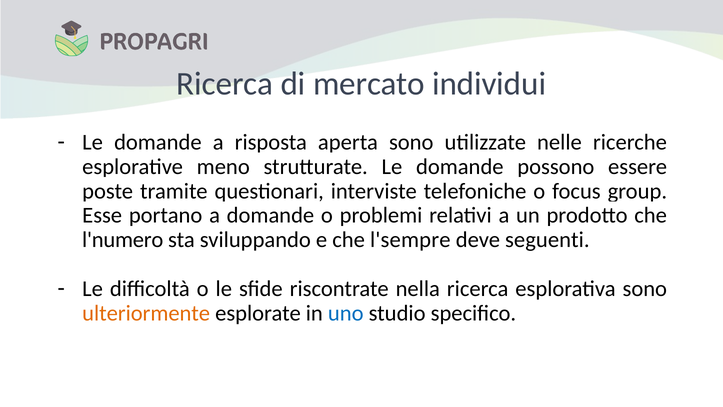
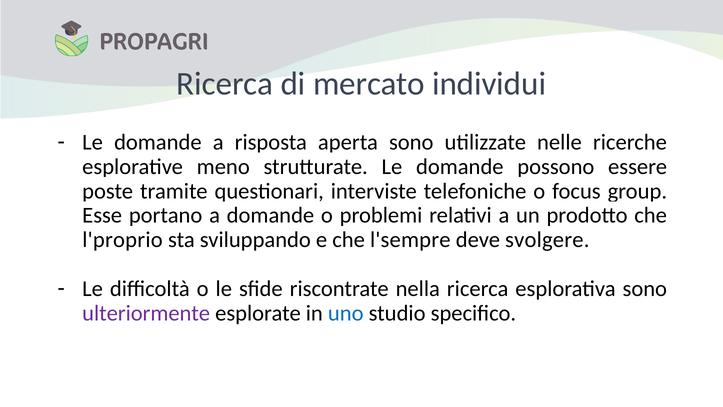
l'numero: l'numero -> l'proprio
seguenti: seguenti -> svolgere
ulteriormente colour: orange -> purple
